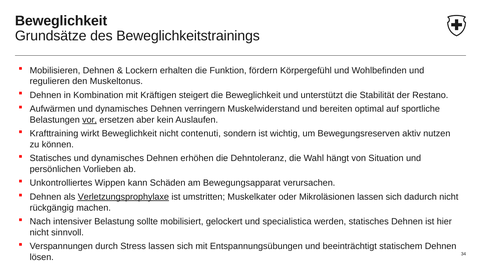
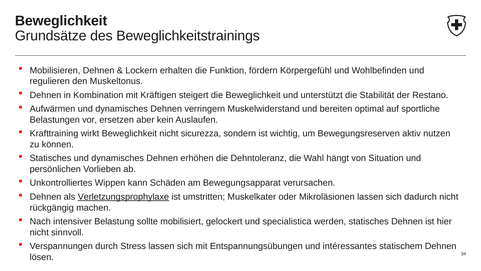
vor underline: present -> none
contenuti: contenuti -> sicurezza
beeinträchtigt: beeinträchtigt -> intéressantes
